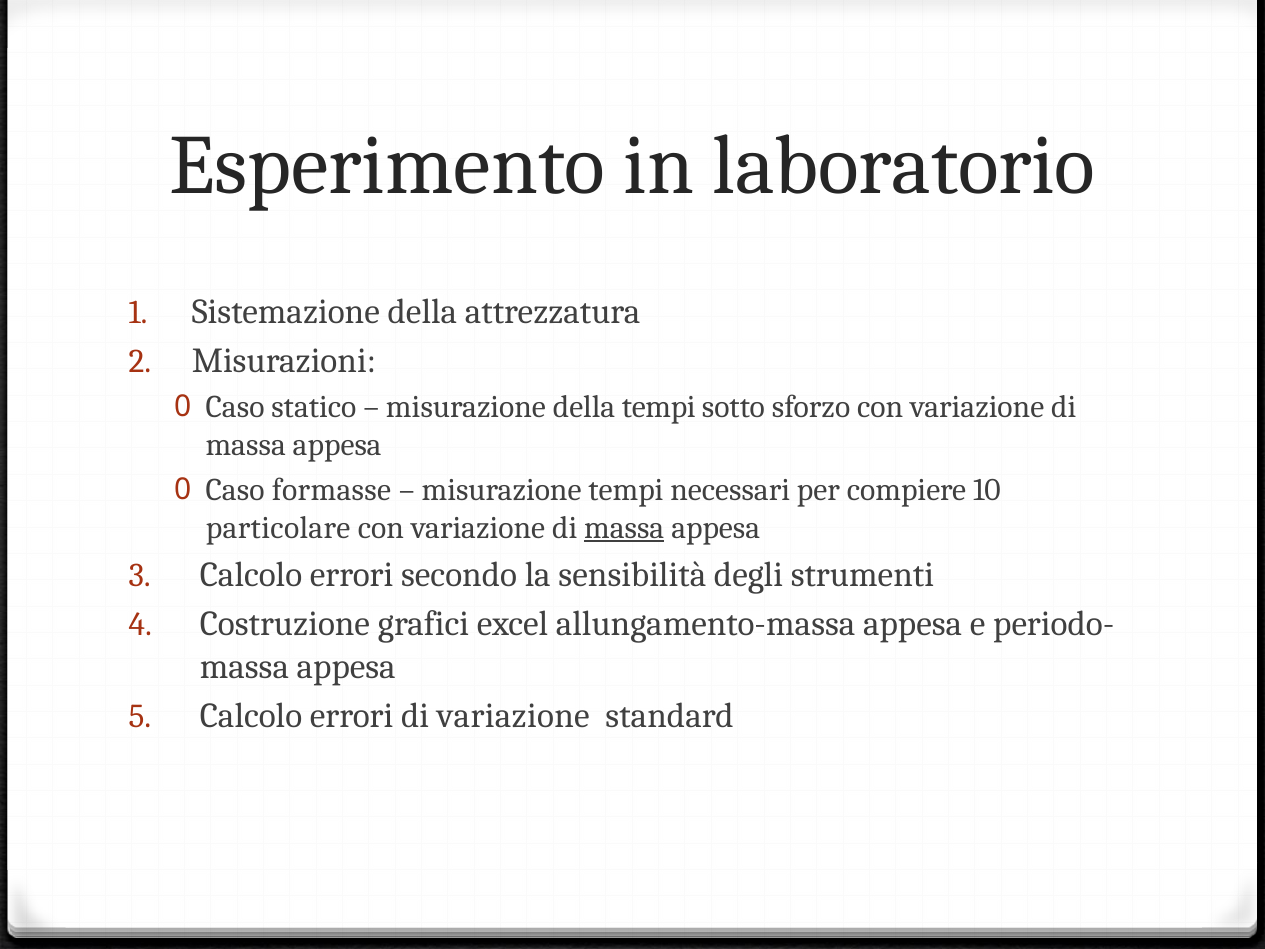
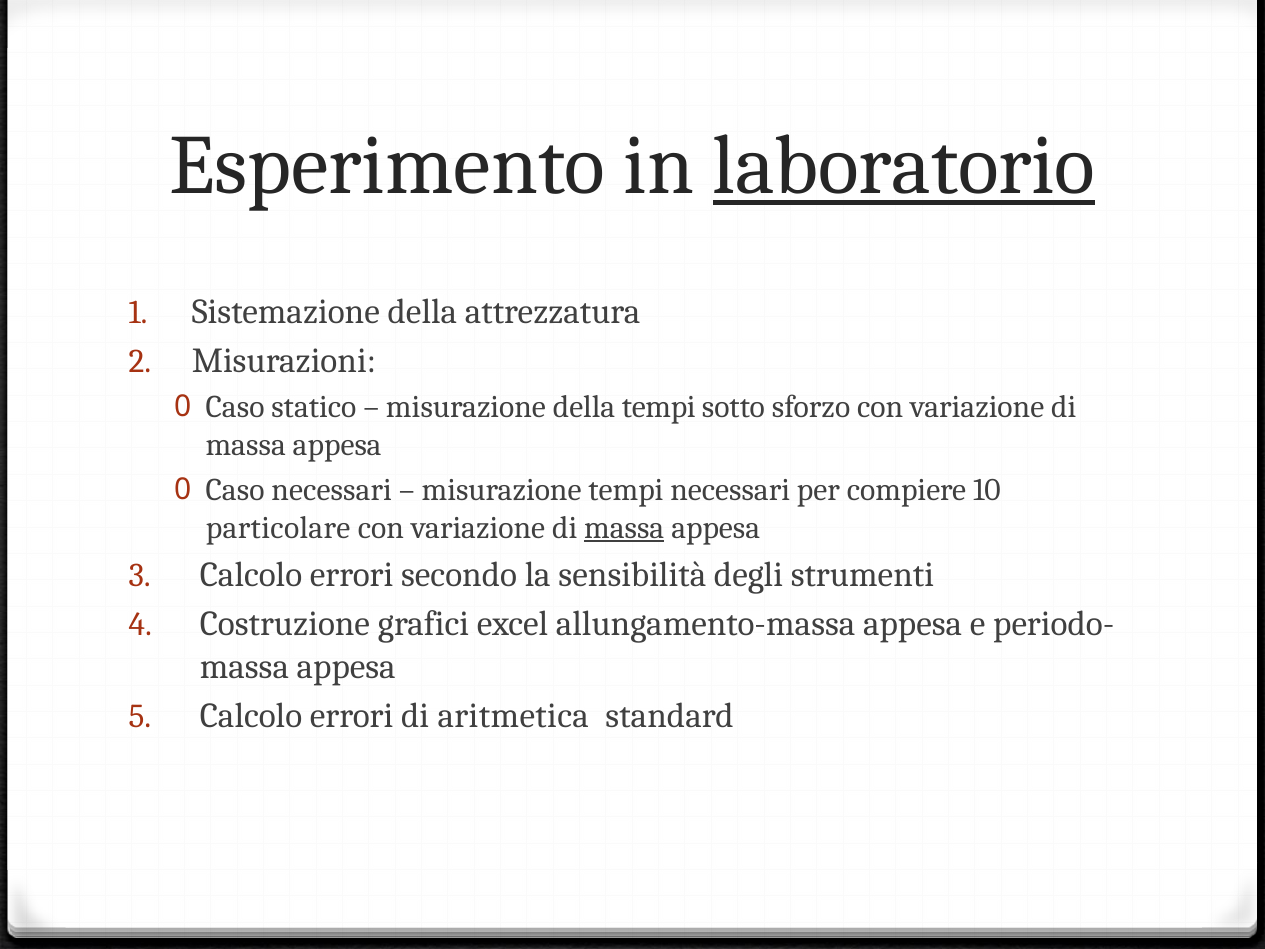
laboratorio underline: none -> present
Caso formasse: formasse -> necessari
di variazione: variazione -> aritmetica
